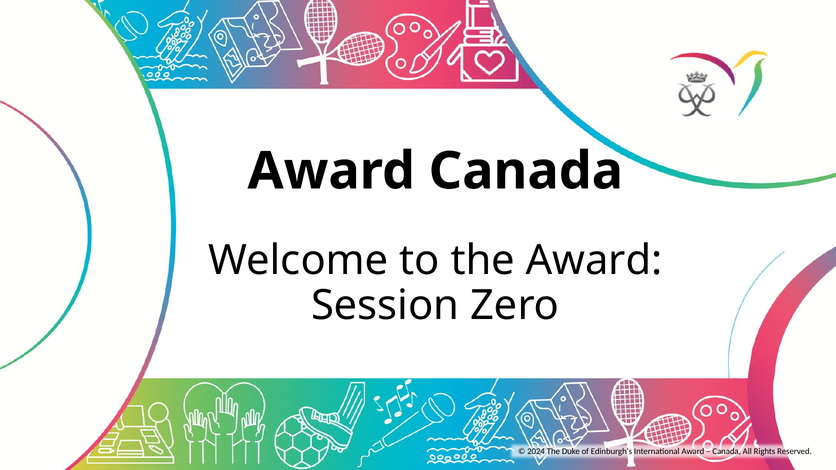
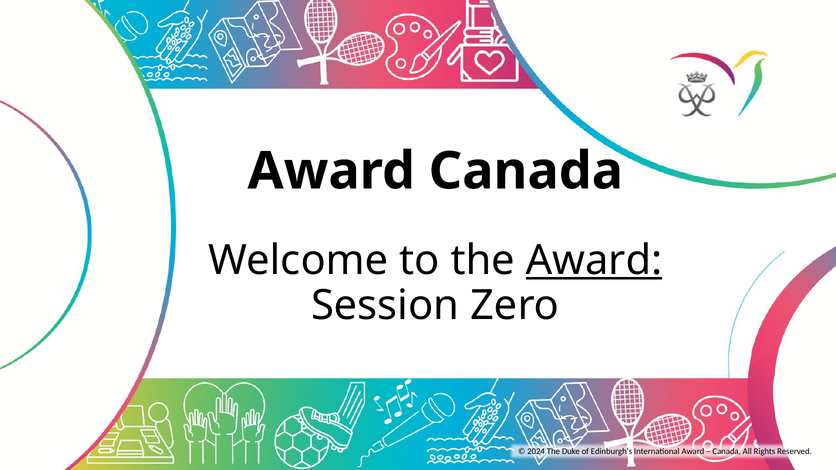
Award at (594, 261) underline: none -> present
